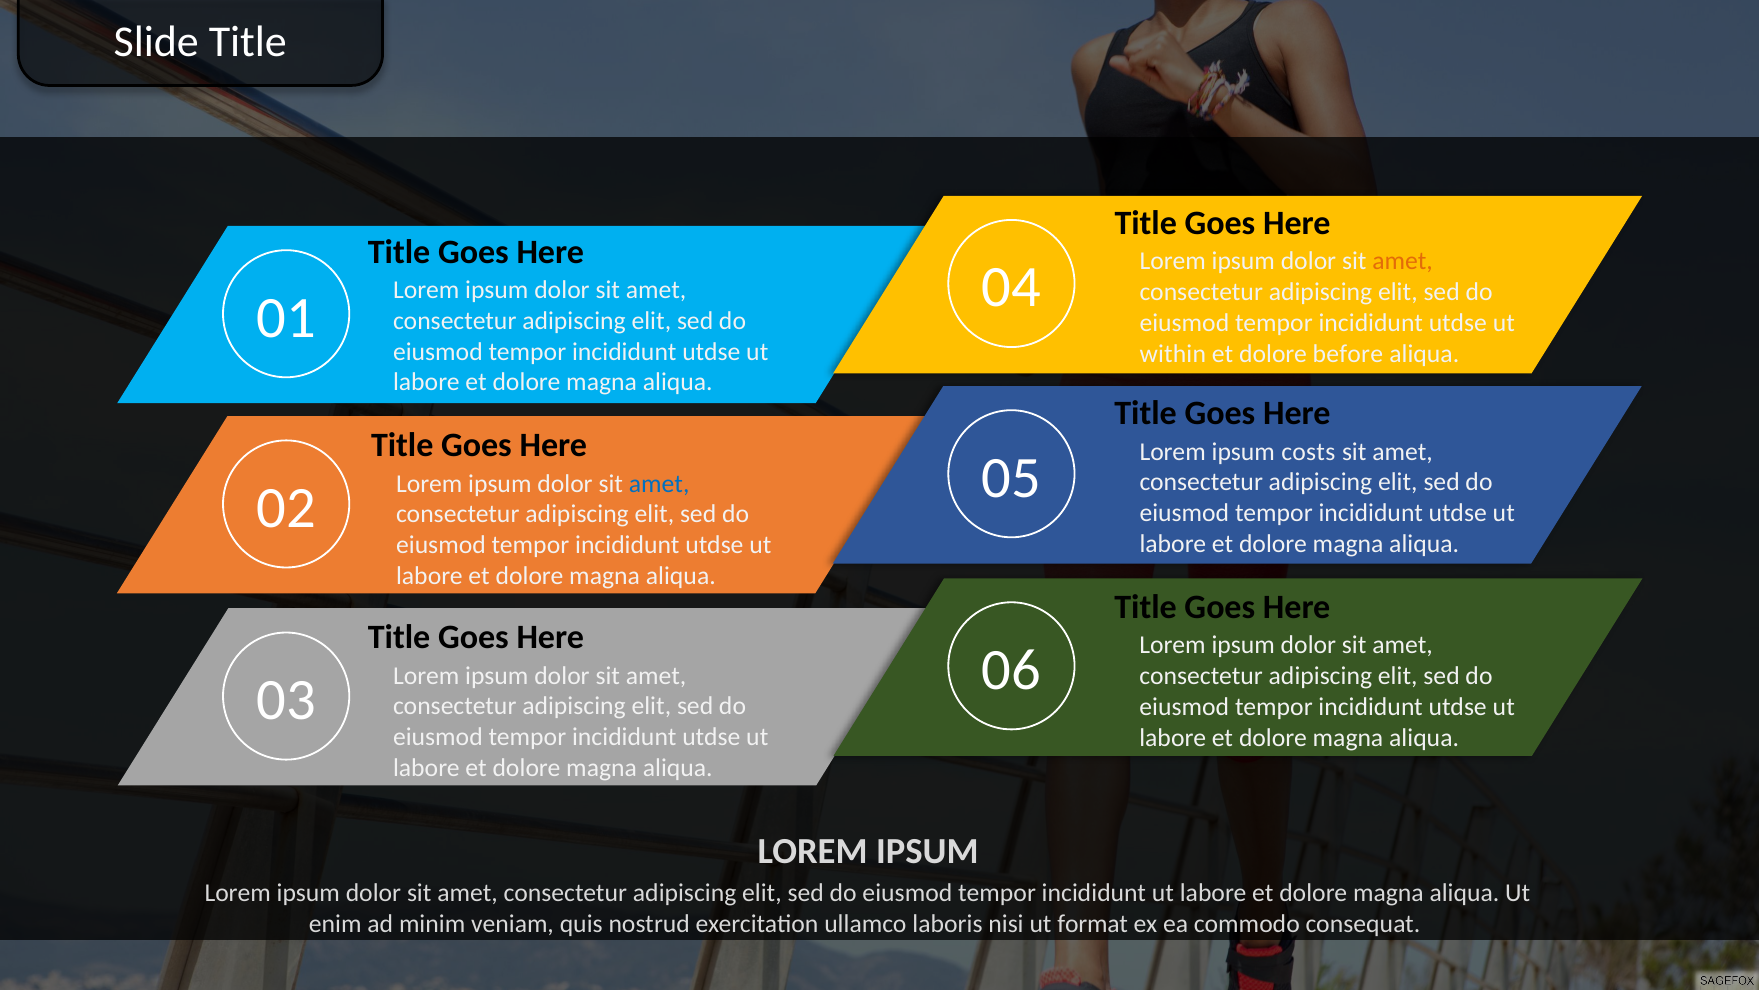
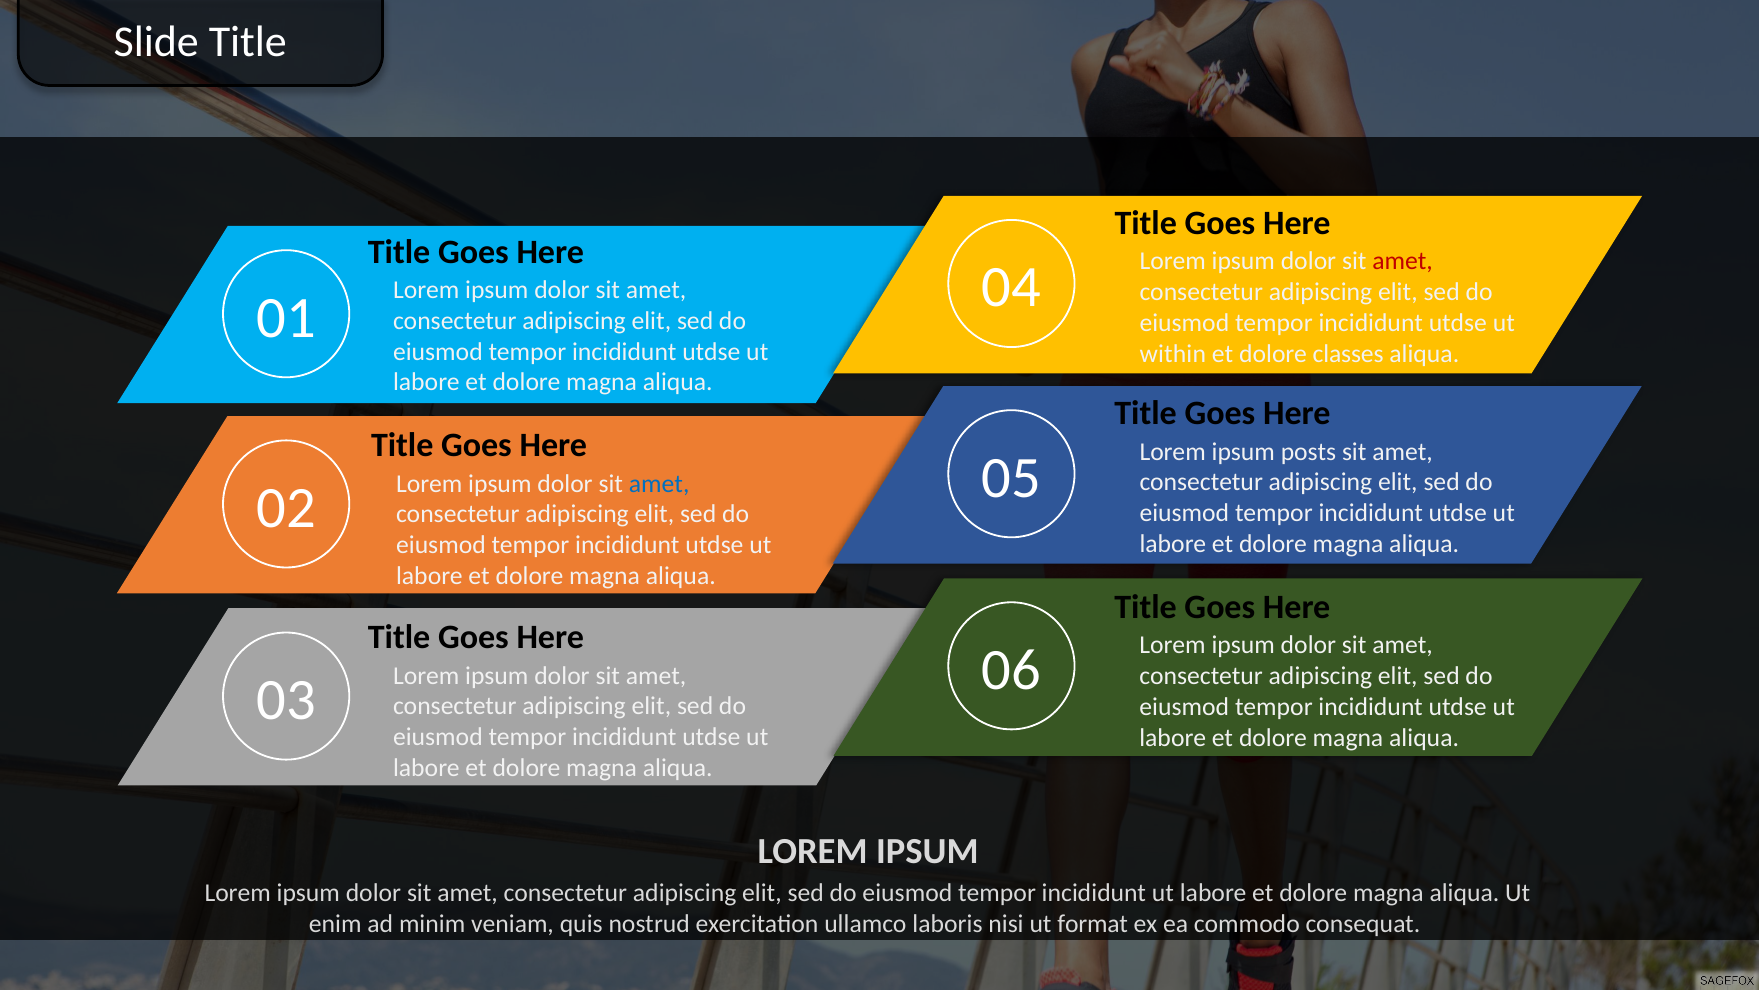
amet at (1403, 261) colour: orange -> red
before: before -> classes
costs: costs -> posts
